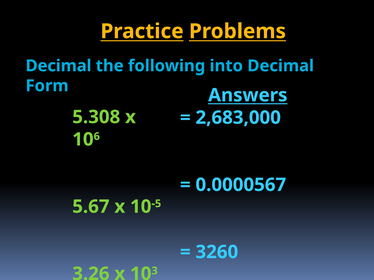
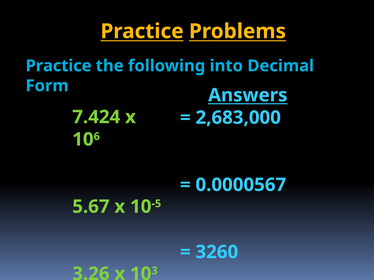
Decimal at (59, 66): Decimal -> Practice
5.308: 5.308 -> 7.424
